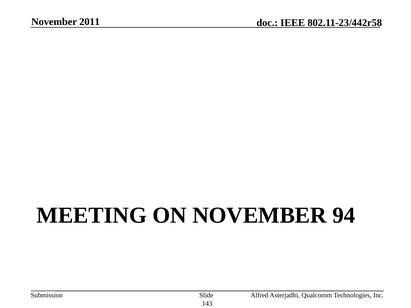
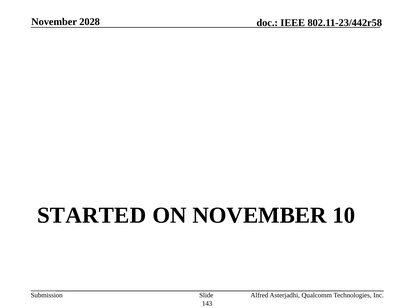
2011: 2011 -> 2028
MEETING: MEETING -> STARTED
94: 94 -> 10
